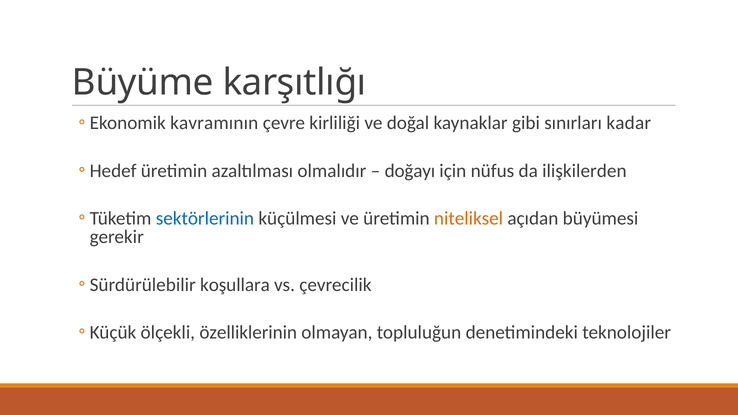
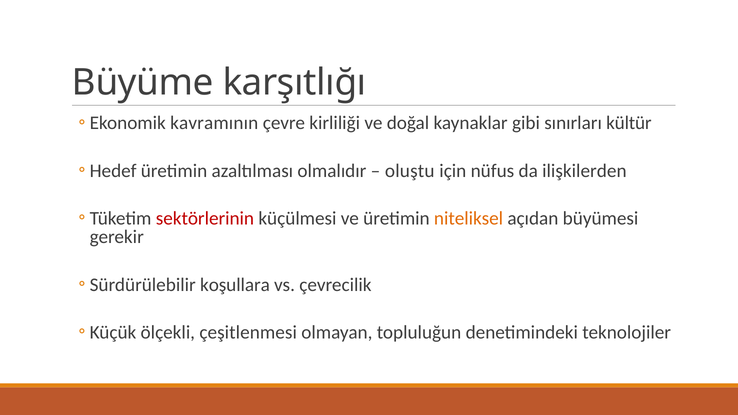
kadar: kadar -> kültür
doğayı: doğayı -> oluştu
sektörlerinin colour: blue -> red
özelliklerinin: özelliklerinin -> çeşitlenmesi
